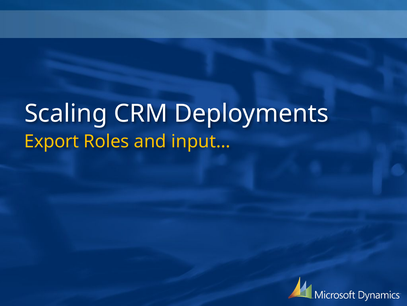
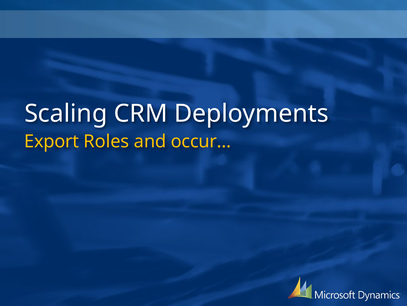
input…: input… -> occur…
